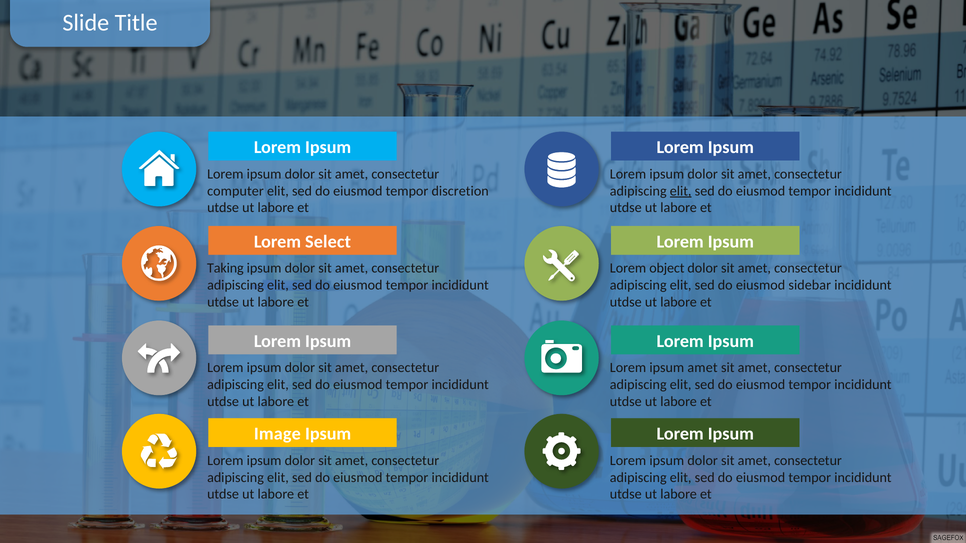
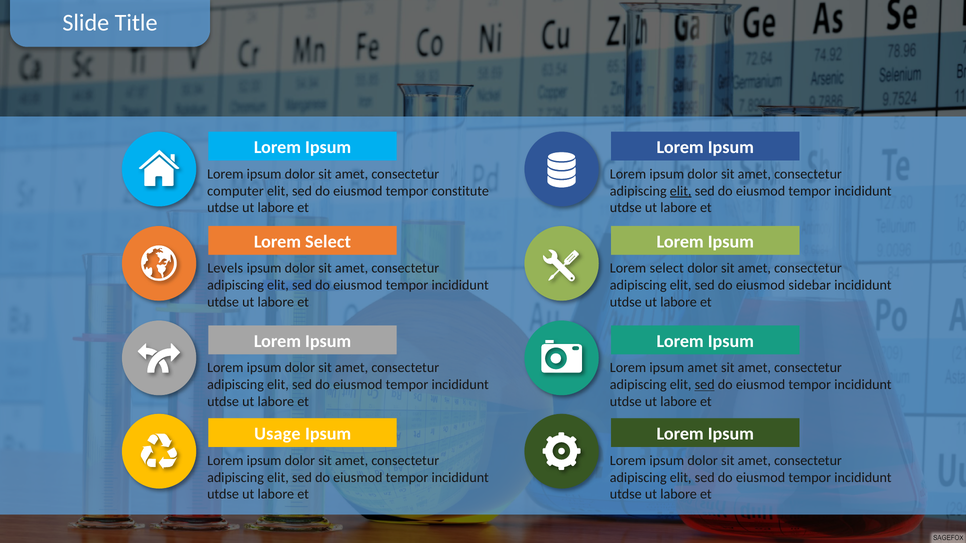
discretion: discretion -> constitute
Taking: Taking -> Levels
object at (667, 268): object -> select
sed at (705, 385) underline: none -> present
Image: Image -> Usage
